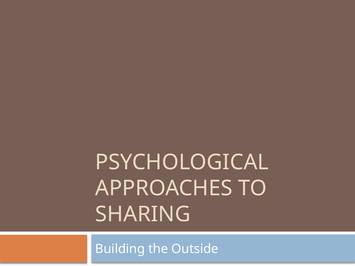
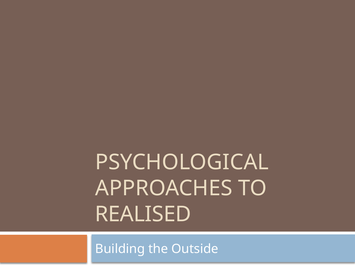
SHARING: SHARING -> REALISED
